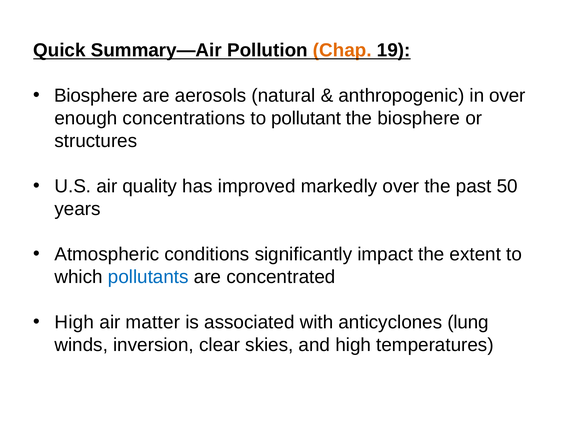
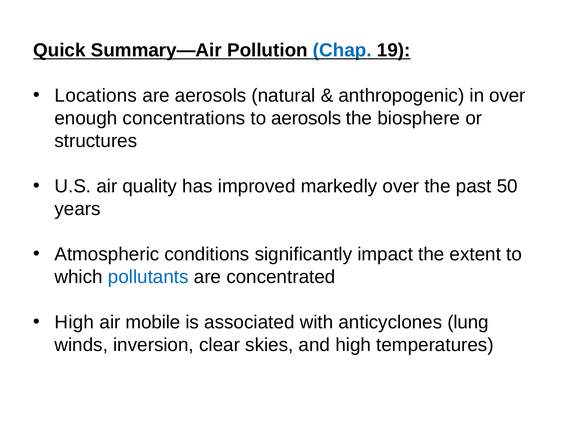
Chap colour: orange -> blue
Biosphere at (96, 96): Biosphere -> Locations
to pollutant: pollutant -> aerosols
matter: matter -> mobile
